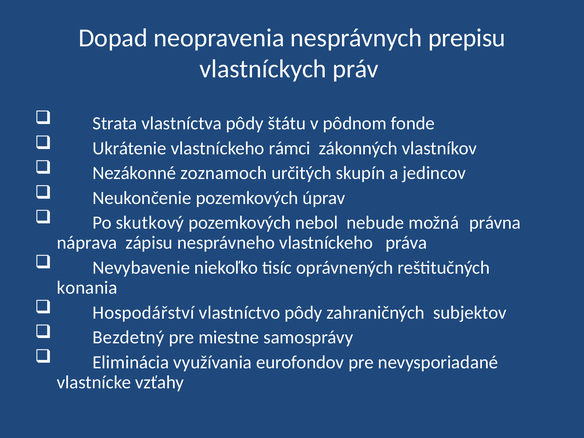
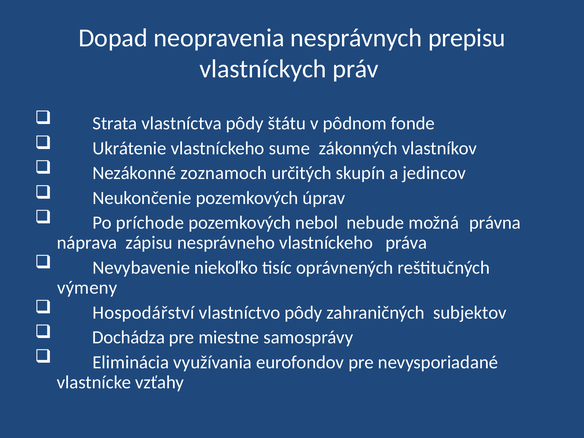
rámci: rámci -> sume
skutkový: skutkový -> príchode
konania: konania -> výmeny
Bezdetný: Bezdetný -> Dochádza
